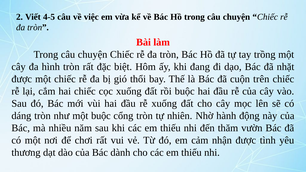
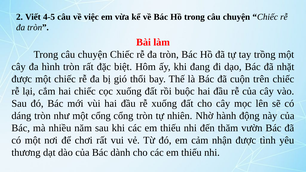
một buộc: buộc -> cổng
